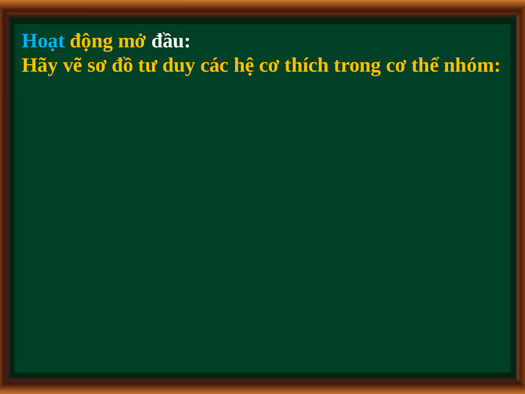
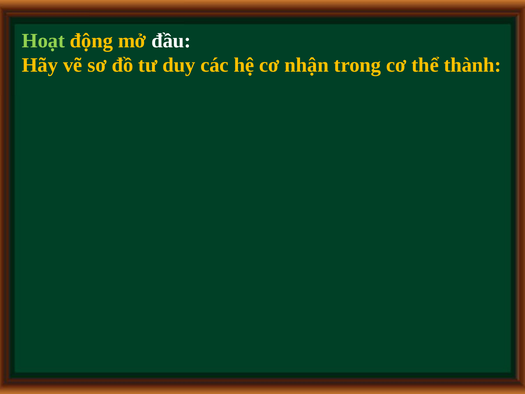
Hoạt colour: light blue -> light green
thích: thích -> nhận
nhóm: nhóm -> thành
